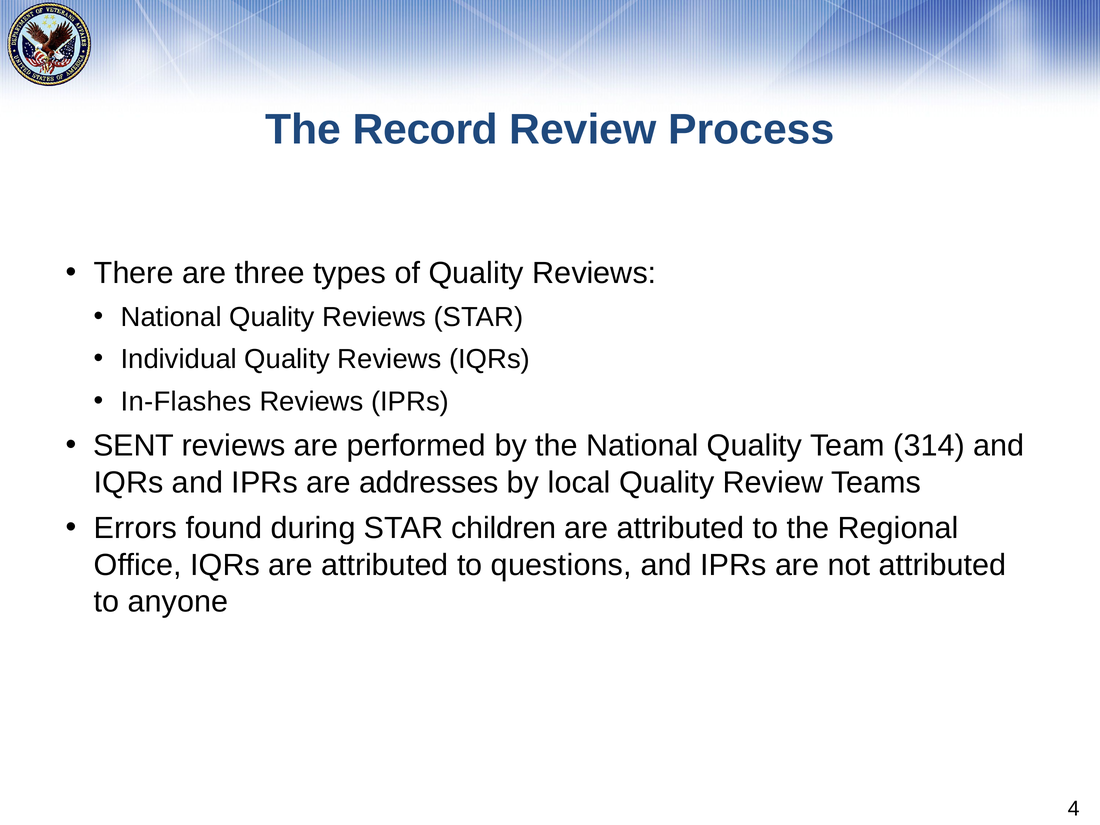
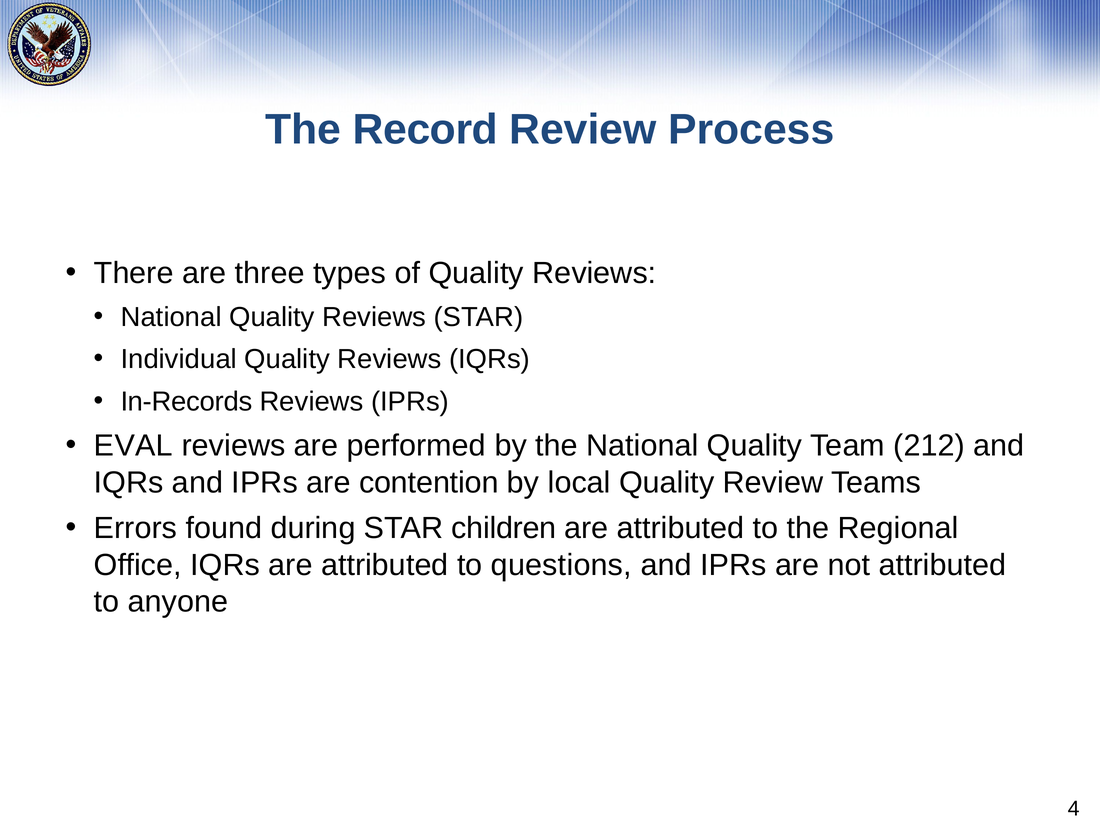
In-Flashes: In-Flashes -> In-Records
SENT: SENT -> EVAL
314: 314 -> 212
addresses: addresses -> contention
